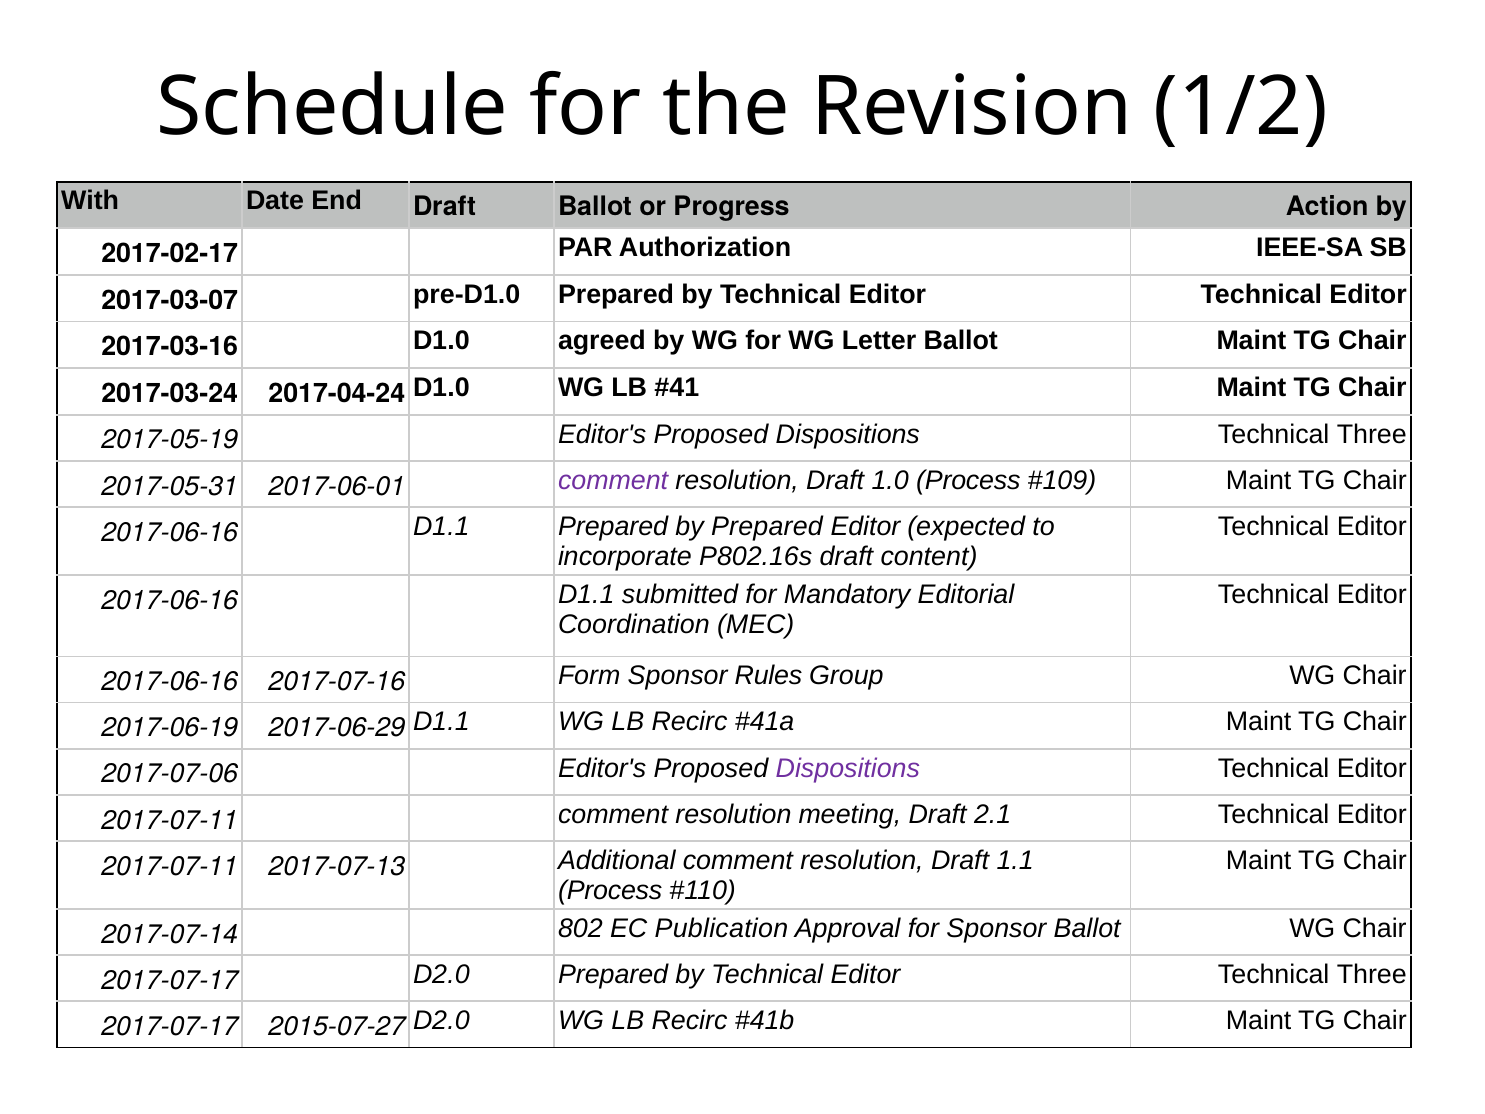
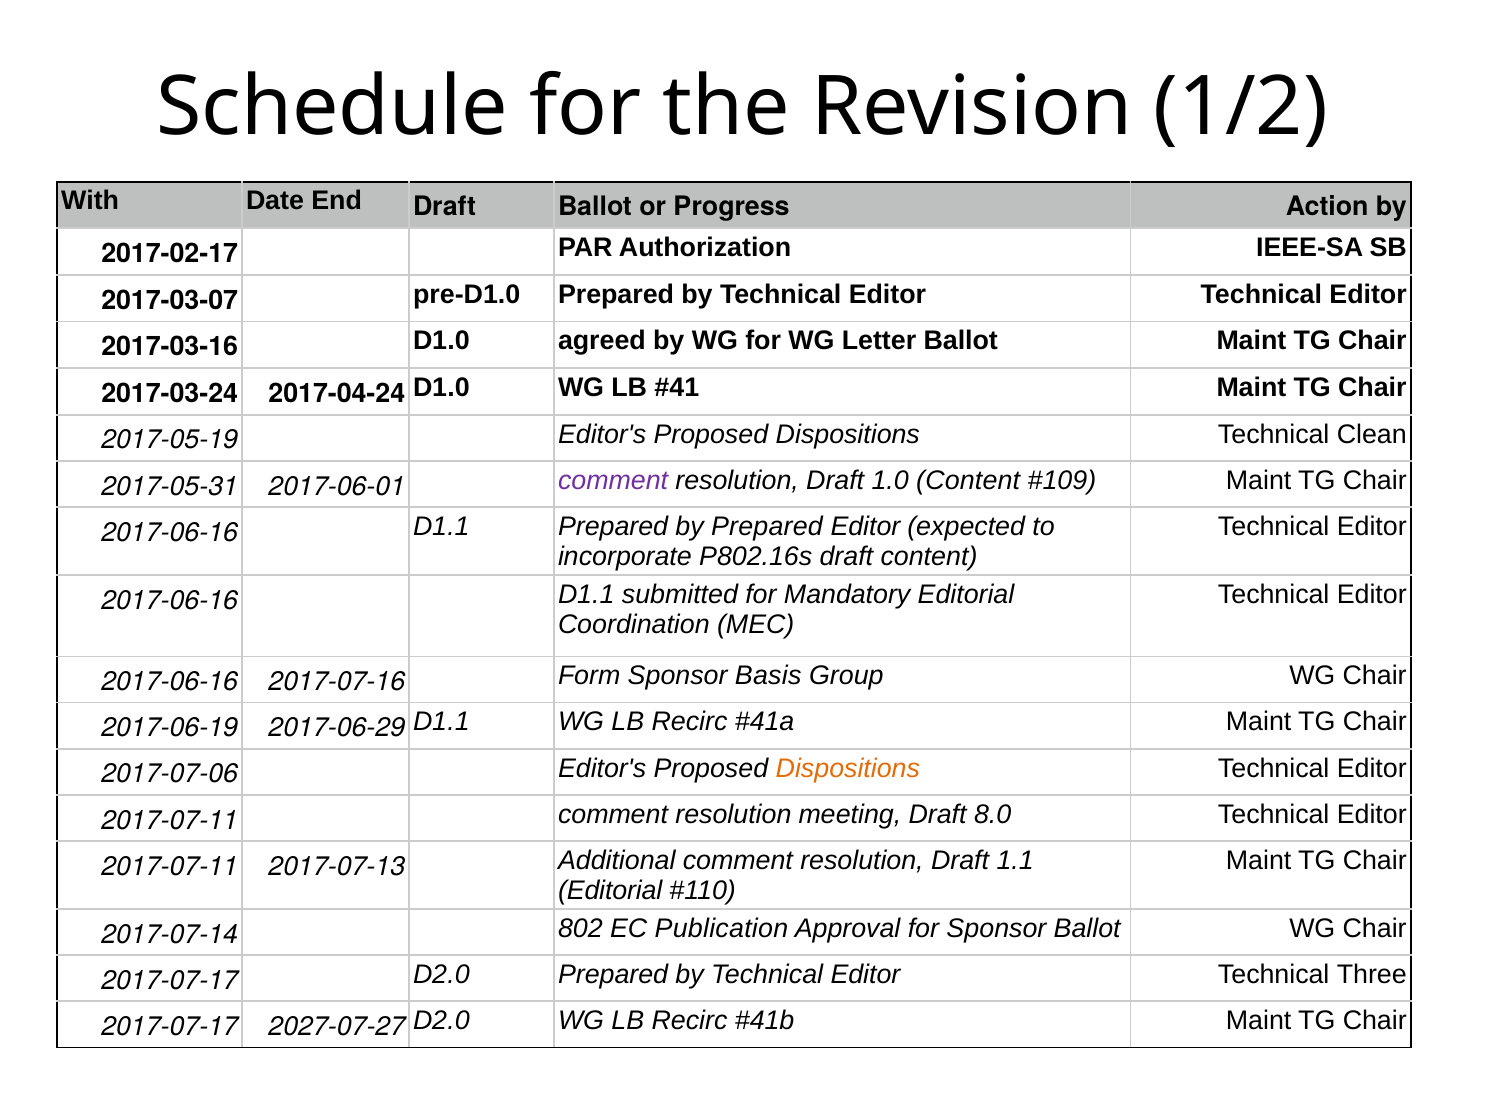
Dispositions Technical Three: Three -> Clean
1.0 Process: Process -> Content
Rules: Rules -> Basis
Dispositions at (848, 768) colour: purple -> orange
2.1: 2.1 -> 8.0
Process at (610, 890): Process -> Editorial
2015-07-27: 2015-07-27 -> 2027-07-27
